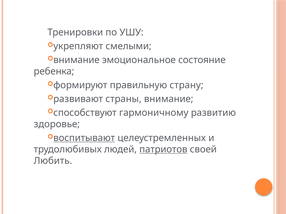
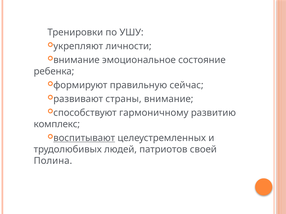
смелыми: смелыми -> личности
страну: страну -> сейчас
здоровье: здоровье -> комплекс
патриотов underline: present -> none
Любить: Любить -> Полина
